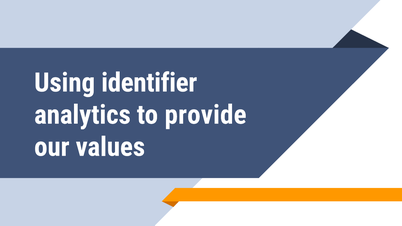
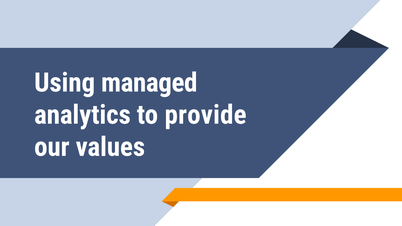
identifier: identifier -> managed
